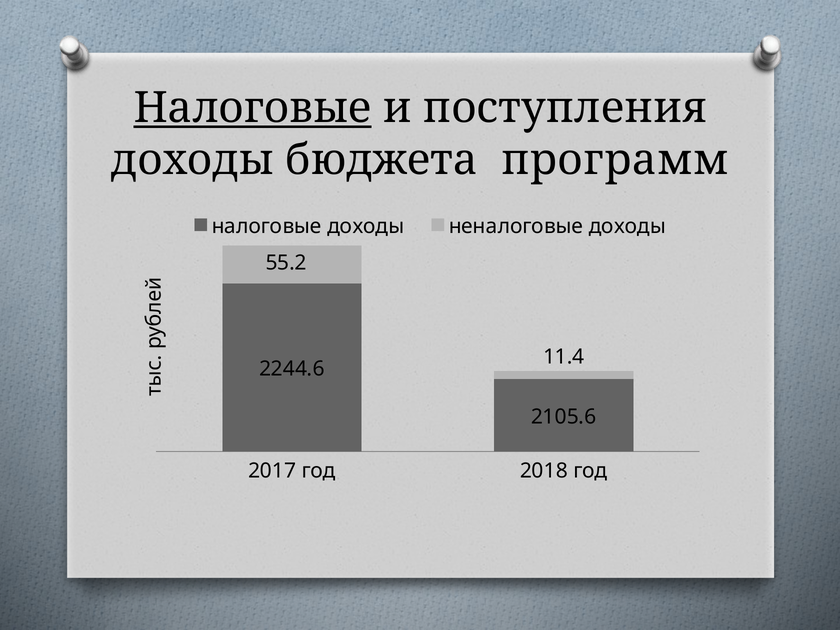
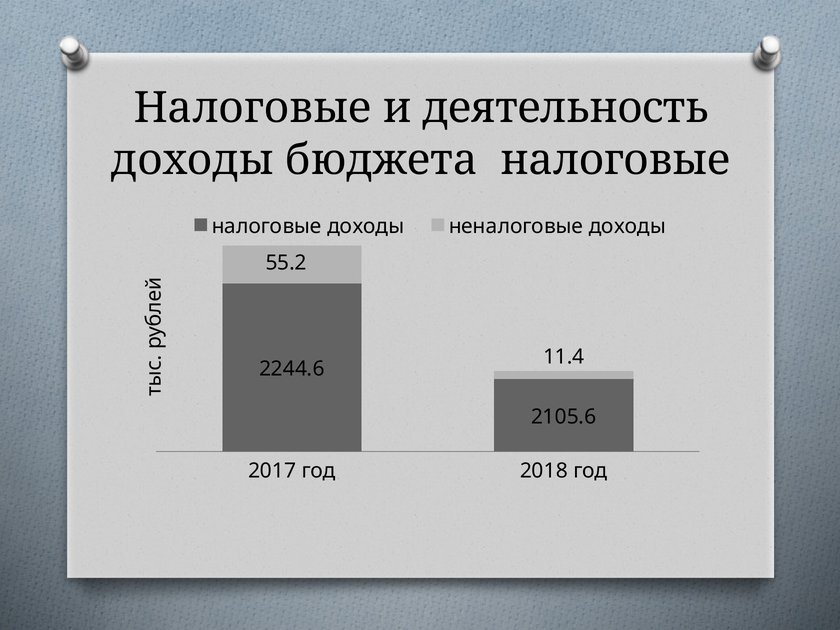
Налоговые at (253, 108) underline: present -> none
поступления: поступления -> деятельность
бюджета программ: программ -> налоговые
